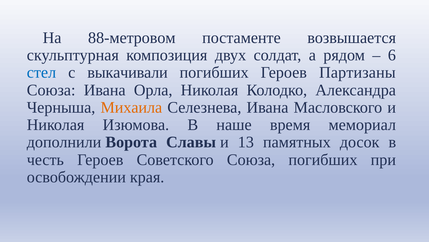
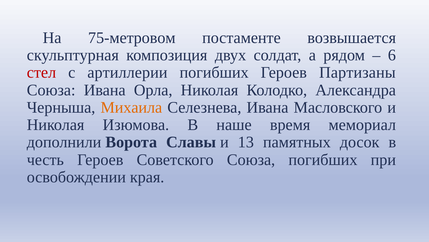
88-метровом: 88-метровом -> 75-метровом
стел colour: blue -> red
выкачивали: выкачивали -> артиллерии
